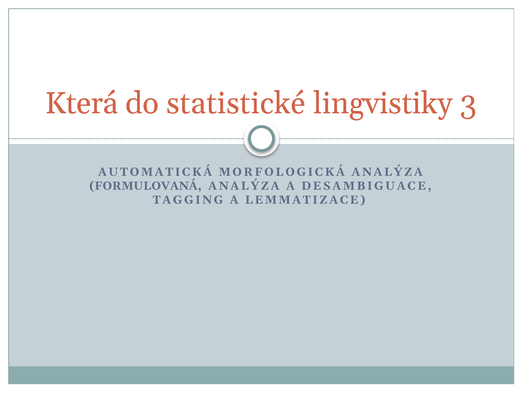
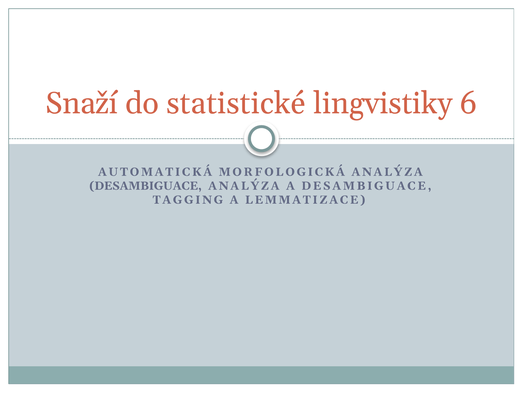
Která: Která -> Snaží
3: 3 -> 6
FORMULOVANÁ at (145, 186): FORMULOVANÁ -> DESAMBIGUACE
